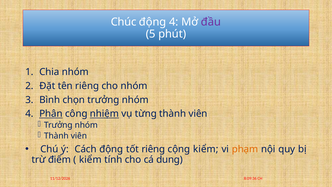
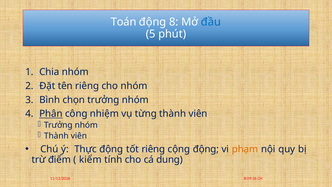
Chúc: Chúc -> Toán
động 4: 4 -> 8
đầu colour: purple -> blue
nhiệm underline: present -> none
Cách: Cách -> Thực
cộng kiểm: kiểm -> động
